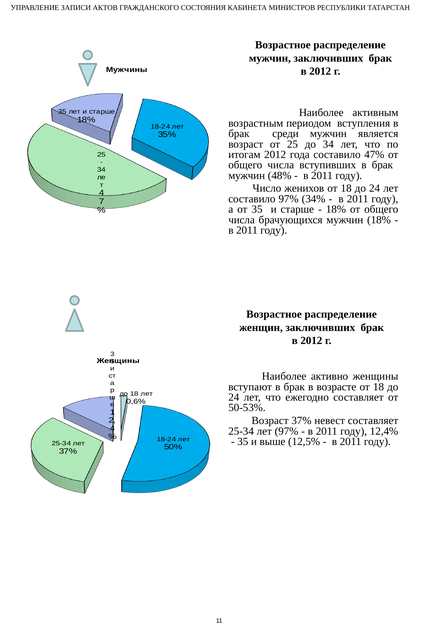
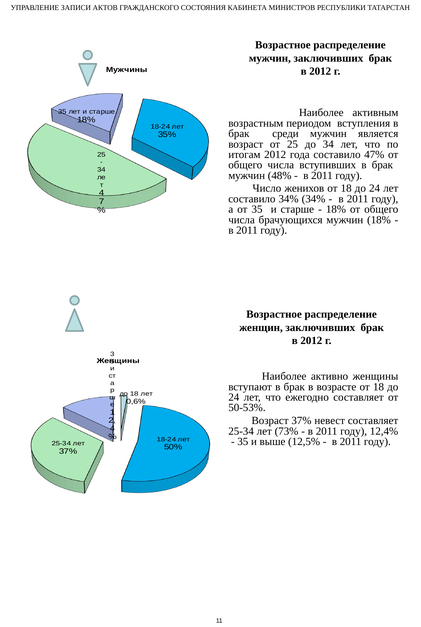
составило 97%: 97% -> 34%
лет 97%: 97% -> 73%
